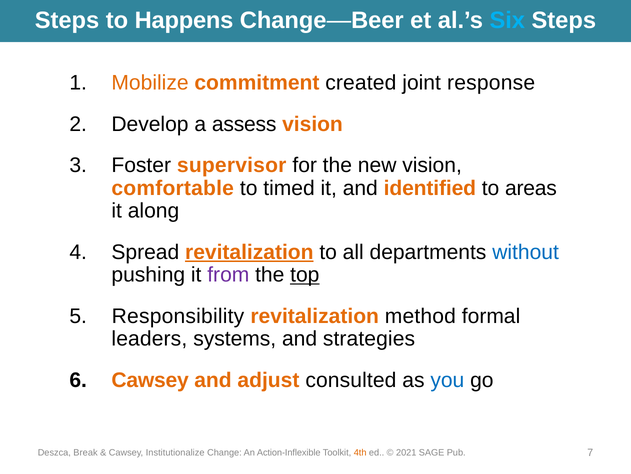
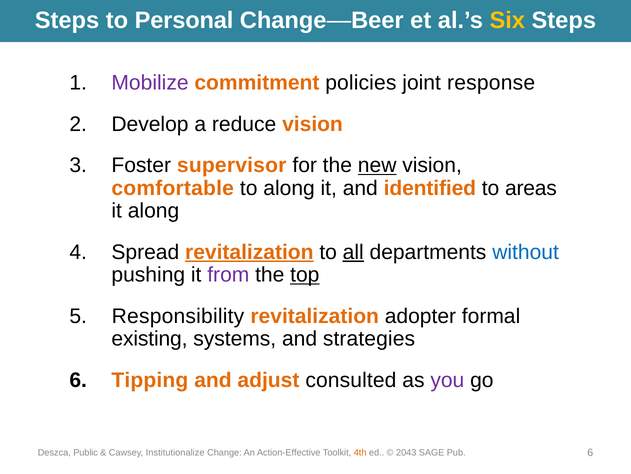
Happens: Happens -> Personal
Six colour: light blue -> yellow
Mobilize colour: orange -> purple
created: created -> policies
assess: assess -> reduce
new underline: none -> present
to timed: timed -> along
all underline: none -> present
method: method -> adopter
leaders: leaders -> existing
Cawsey at (150, 380): Cawsey -> Tipping
you colour: blue -> purple
Break: Break -> Public
Action-Inflexible: Action-Inflexible -> Action-Effective
2021: 2021 -> 2043
Pub 7: 7 -> 6
